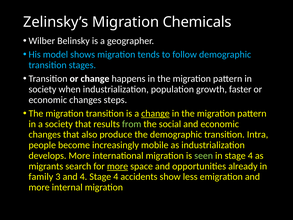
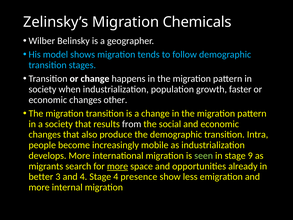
steps: steps -> other
change at (155, 113) underline: present -> none
from colour: light green -> white
in stage 4: 4 -> 9
family: family -> better
accidents: accidents -> presence
